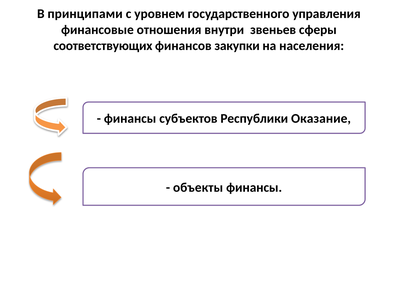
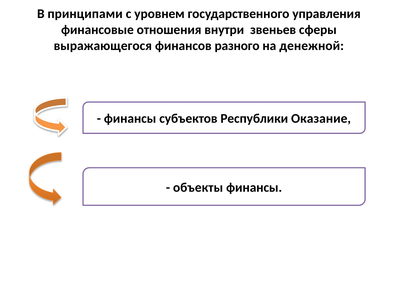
соответствующих: соответствующих -> выражающегося
закупки: закупки -> разного
населения: населения -> денежной
